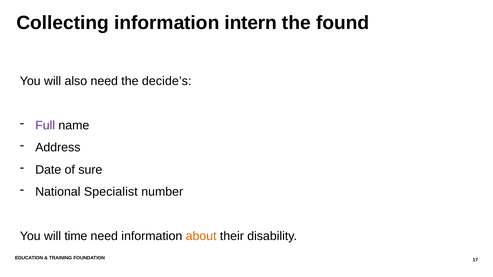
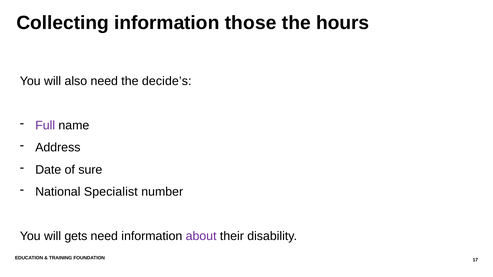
intern: intern -> those
found: found -> hours
time: time -> gets
about colour: orange -> purple
